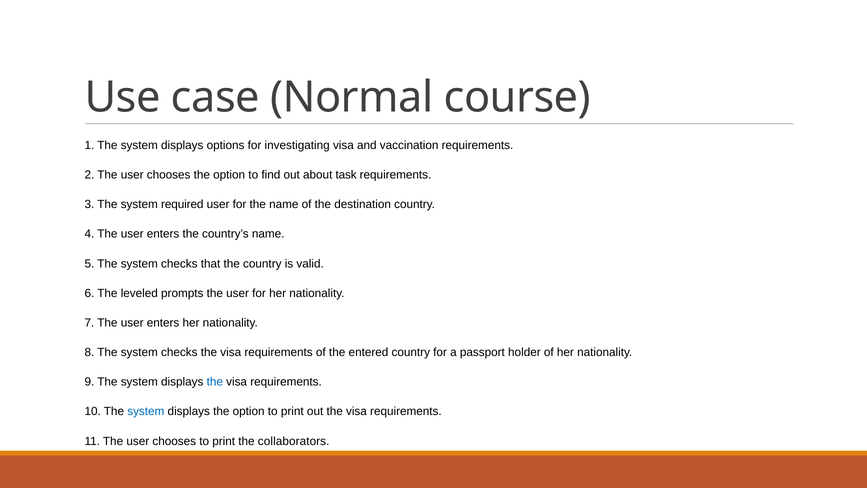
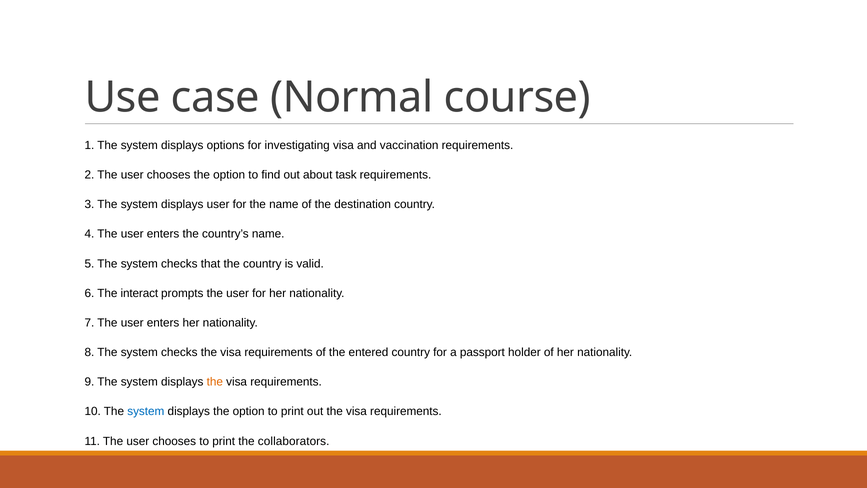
3 The system required: required -> displays
leveled: leveled -> interact
the at (215, 382) colour: blue -> orange
